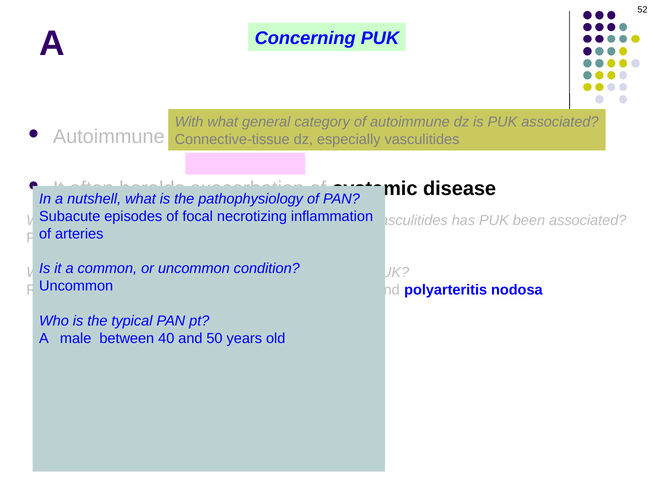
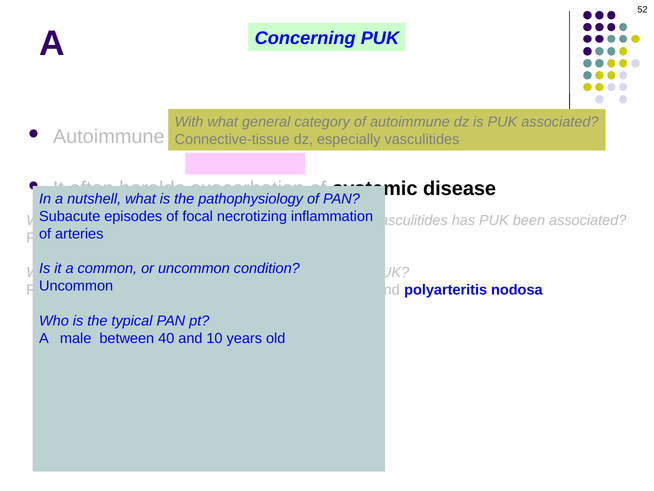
50: 50 -> 10
